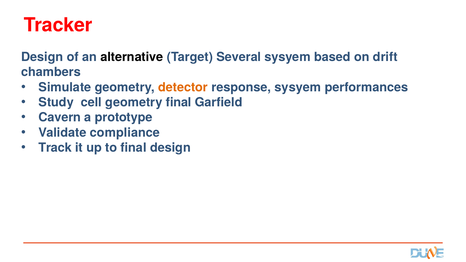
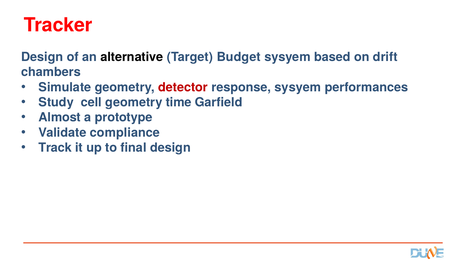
Several: Several -> Budget
detector colour: orange -> red
geometry final: final -> time
Cavern: Cavern -> Almost
